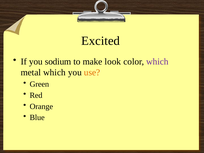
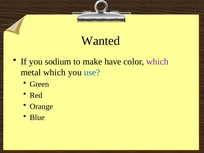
Excited: Excited -> Wanted
look: look -> have
use colour: orange -> blue
